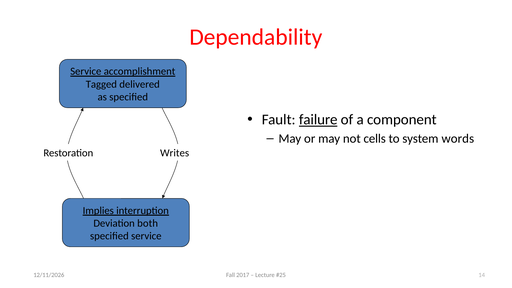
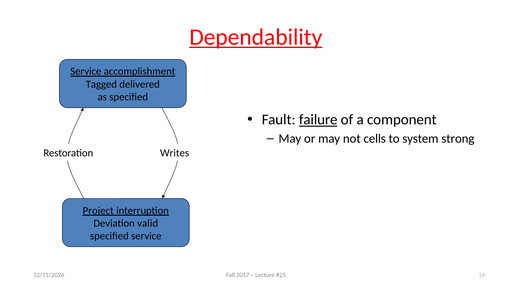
Dependability underline: none -> present
words: words -> strong
Implies: Implies -> Project
both: both -> valid
